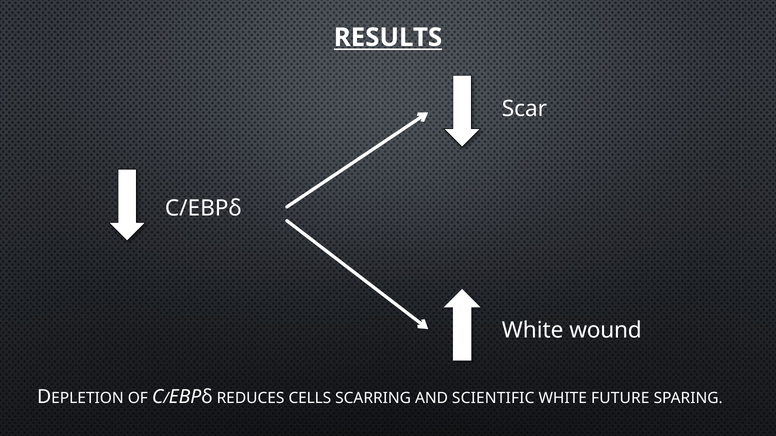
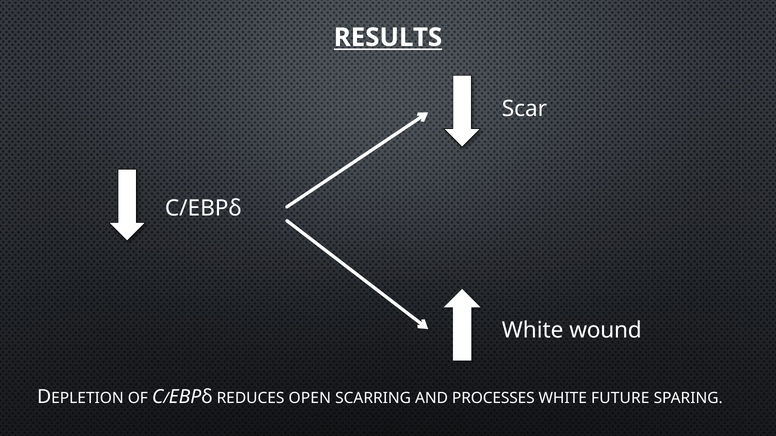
CELLS: CELLS -> OPEN
SCIENTIFIC: SCIENTIFIC -> PROCESSES
